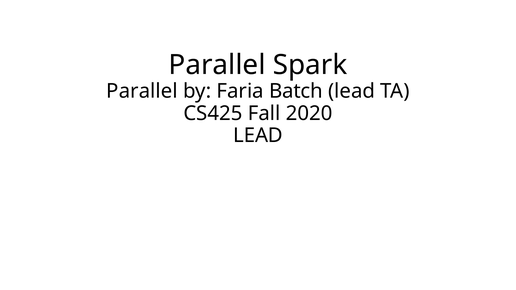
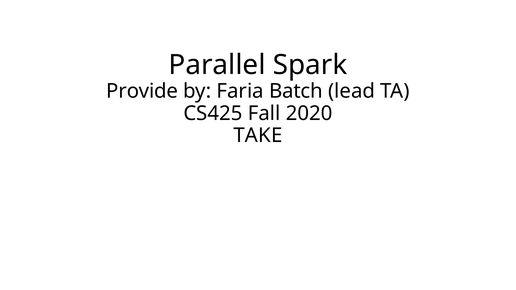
Parallel at (142, 91): Parallel -> Provide
LEAD at (258, 135): LEAD -> TAKE
